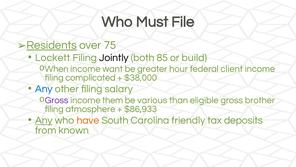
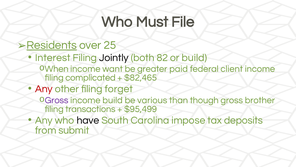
75: 75 -> 25
Lockett: Lockett -> Interest
85: 85 -> 82
hour: hour -> paid
$38,000: $38,000 -> $82,465
Any at (44, 89) colour: blue -> red
salary: salary -> forget
income them: them -> build
eligible: eligible -> though
atmosphere: atmosphere -> transactions
$86,933: $86,933 -> $95,499
Any at (44, 120) underline: present -> none
have colour: orange -> black
friendly: friendly -> impose
known: known -> submit
